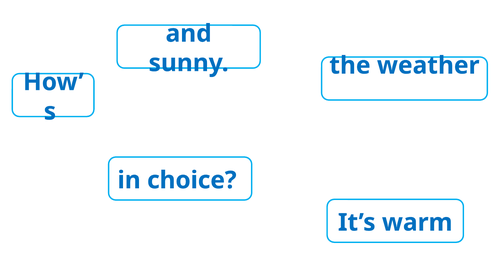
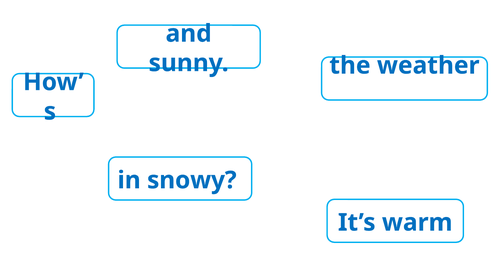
choice: choice -> snowy
